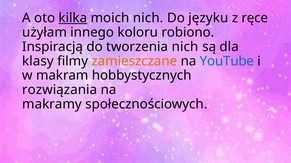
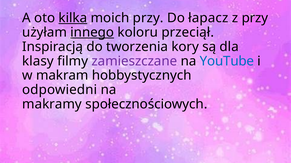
moich nich: nich -> przy
języku: języku -> łapacz
z ręce: ręce -> przy
innego underline: none -> present
robiono: robiono -> przeciął
tworzenia nich: nich -> kory
zamieszczane colour: orange -> purple
rozwiązania: rozwiązania -> odpowiedni
